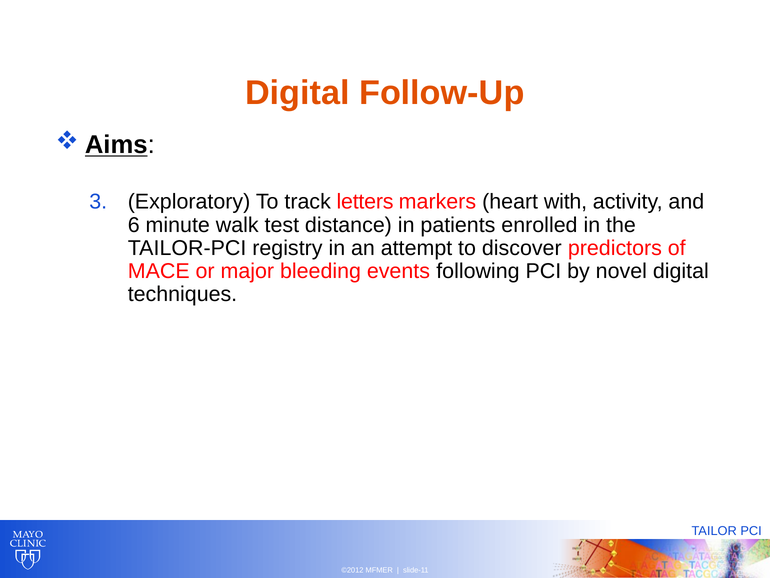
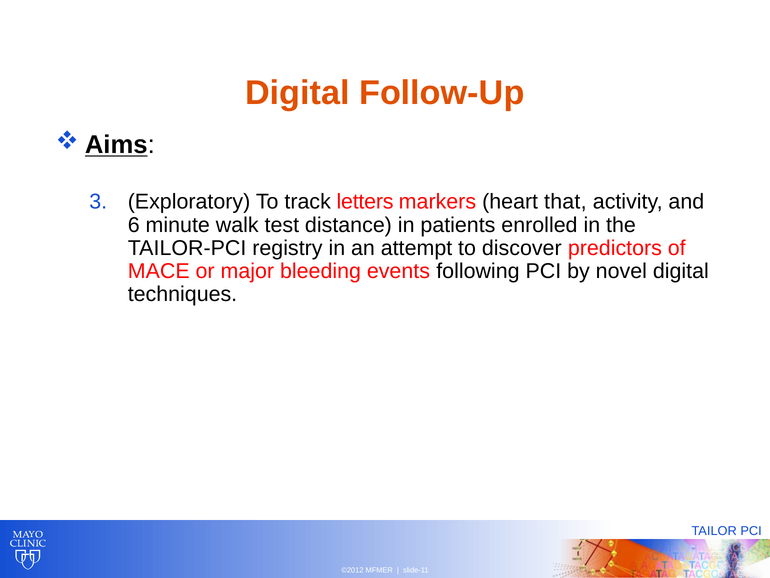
with: with -> that
